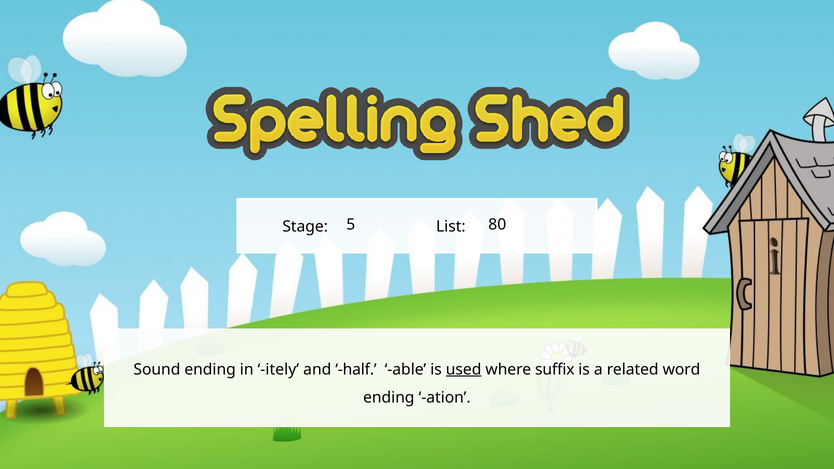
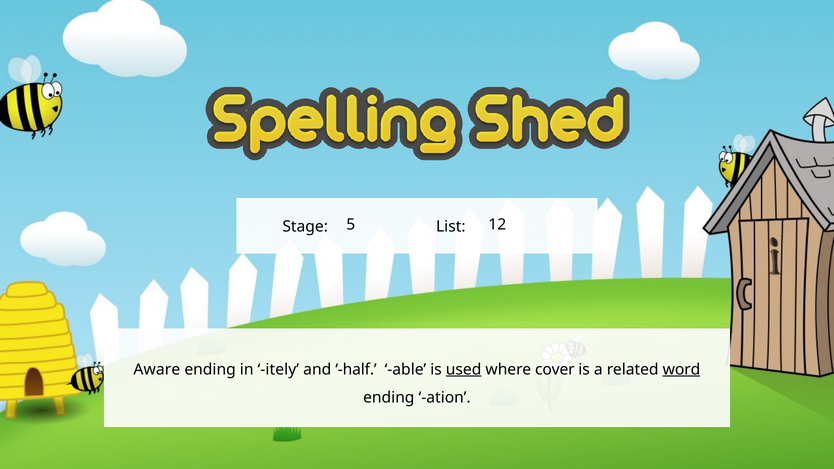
80: 80 -> 12
Sound: Sound -> Aware
suffix: suffix -> cover
word underline: none -> present
